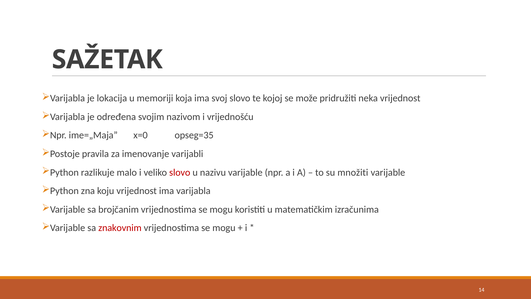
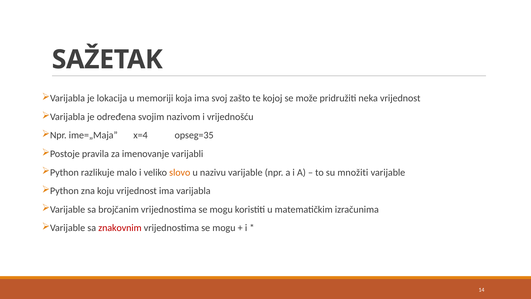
svoj slovo: slovo -> zašto
x=0: x=0 -> x=4
slovo at (180, 172) colour: red -> orange
